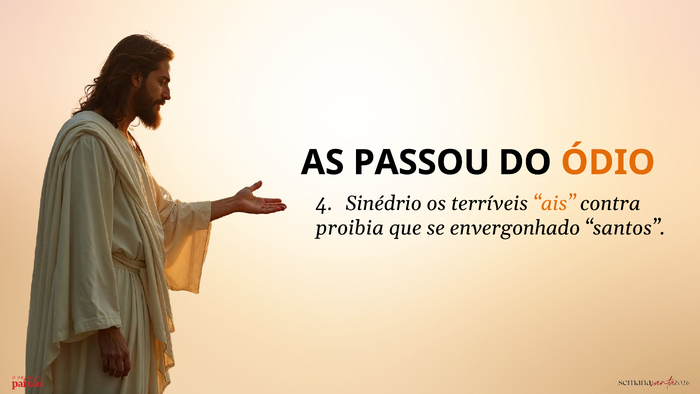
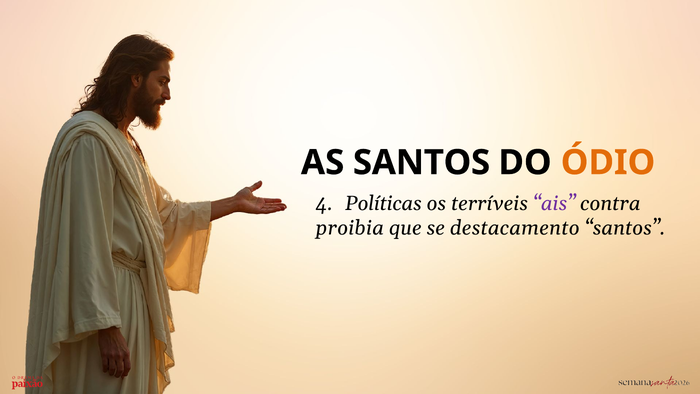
AS PASSOU: PASSOU -> SANTOS
Sinédrio: Sinédrio -> Políticas
ais colour: orange -> purple
envergonhado: envergonhado -> destacamento
